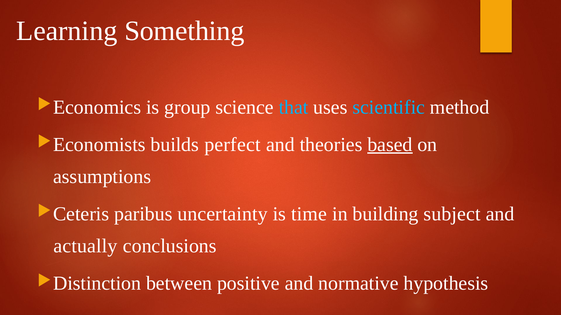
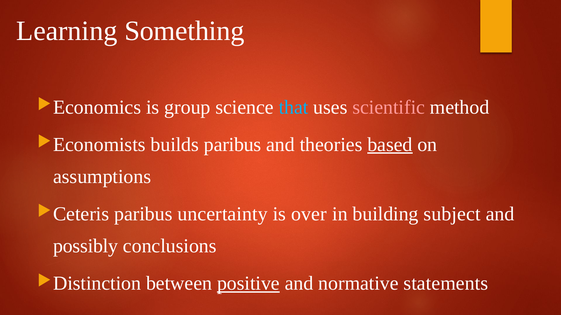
scientific colour: light blue -> pink
builds perfect: perfect -> paribus
time: time -> over
actually: actually -> possibly
positive underline: none -> present
hypothesis: hypothesis -> statements
